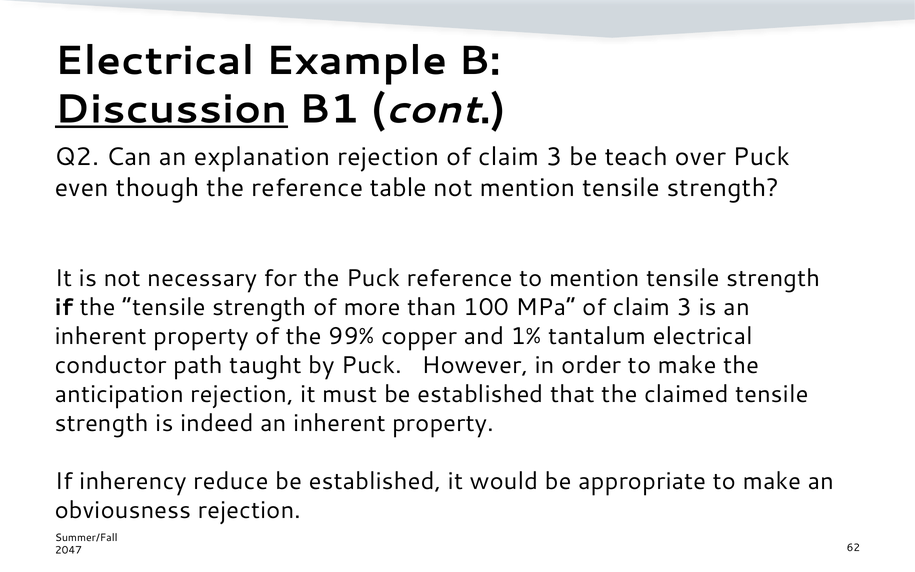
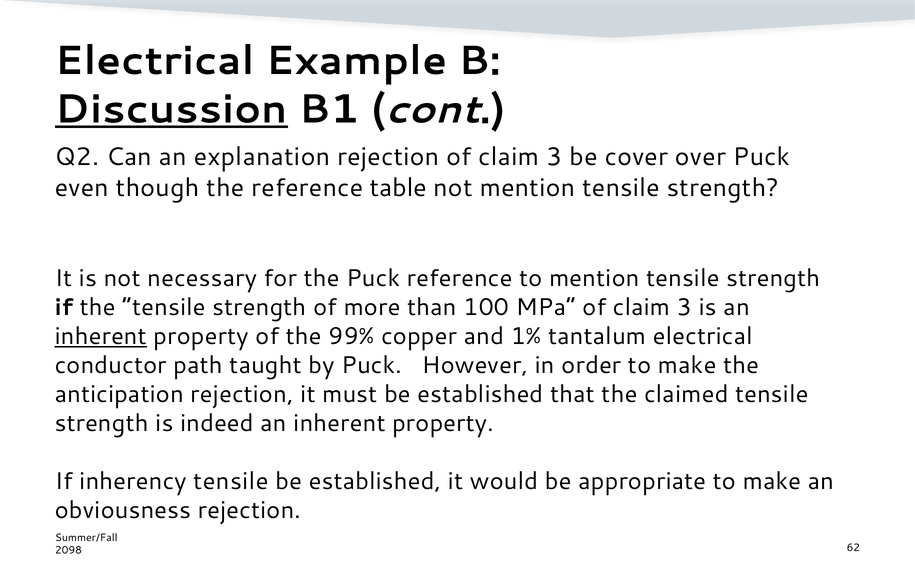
teach: teach -> cover
inherent at (101, 336) underline: none -> present
inherency reduce: reduce -> tensile
2047: 2047 -> 2098
